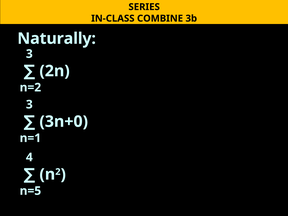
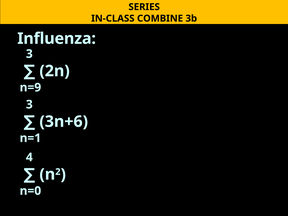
Naturally: Naturally -> Influenza
n=2: n=2 -> n=9
3n+0: 3n+0 -> 3n+6
n=5: n=5 -> n=0
